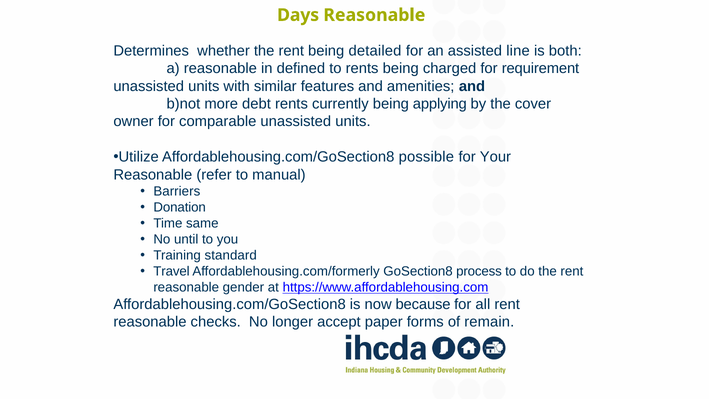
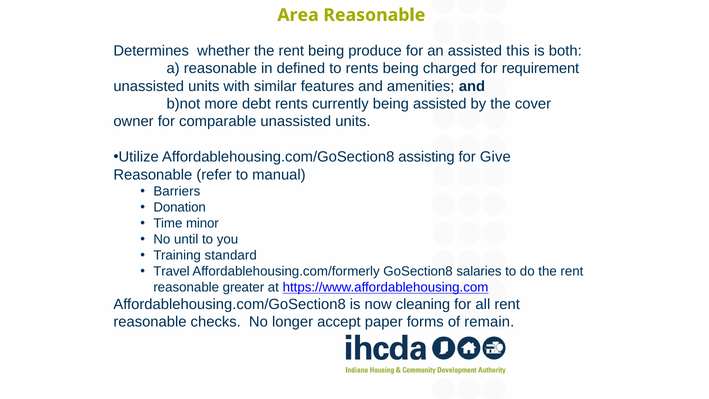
Days: Days -> Area
detailed: detailed -> produce
line: line -> this
being applying: applying -> assisted
possible: possible -> assisting
Your: Your -> Give
same: same -> minor
process: process -> salaries
gender: gender -> greater
because: because -> cleaning
